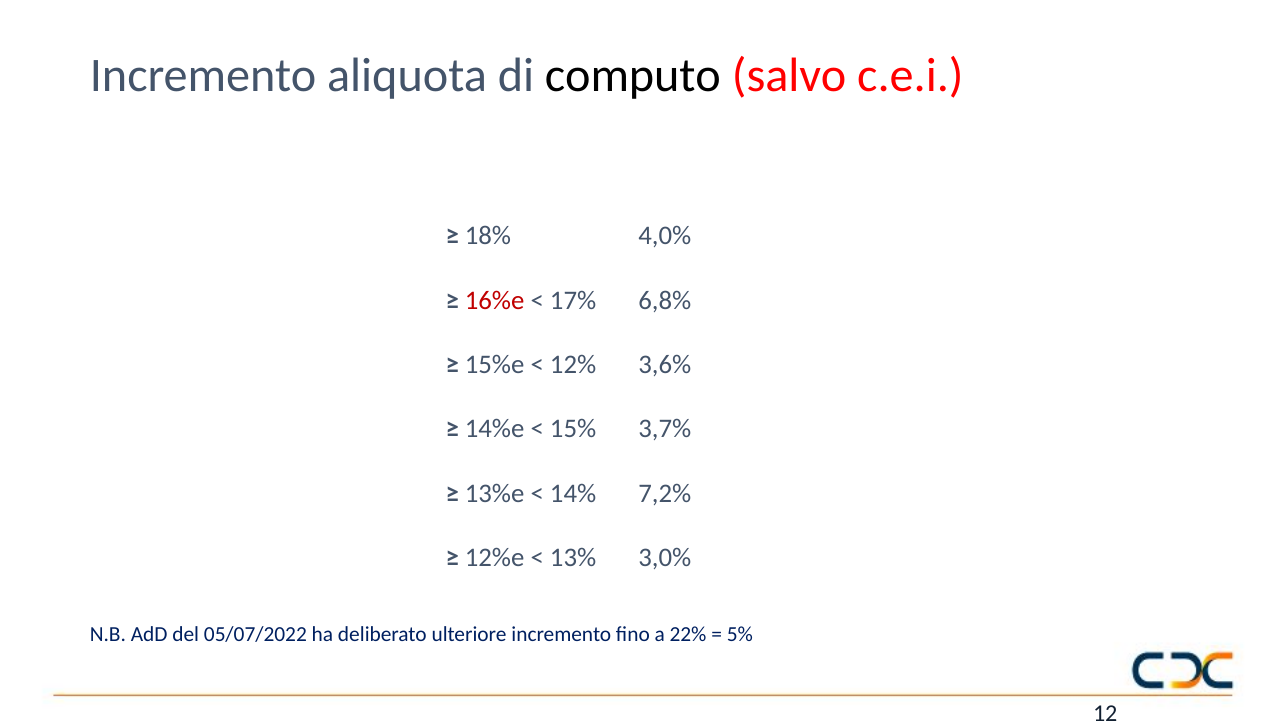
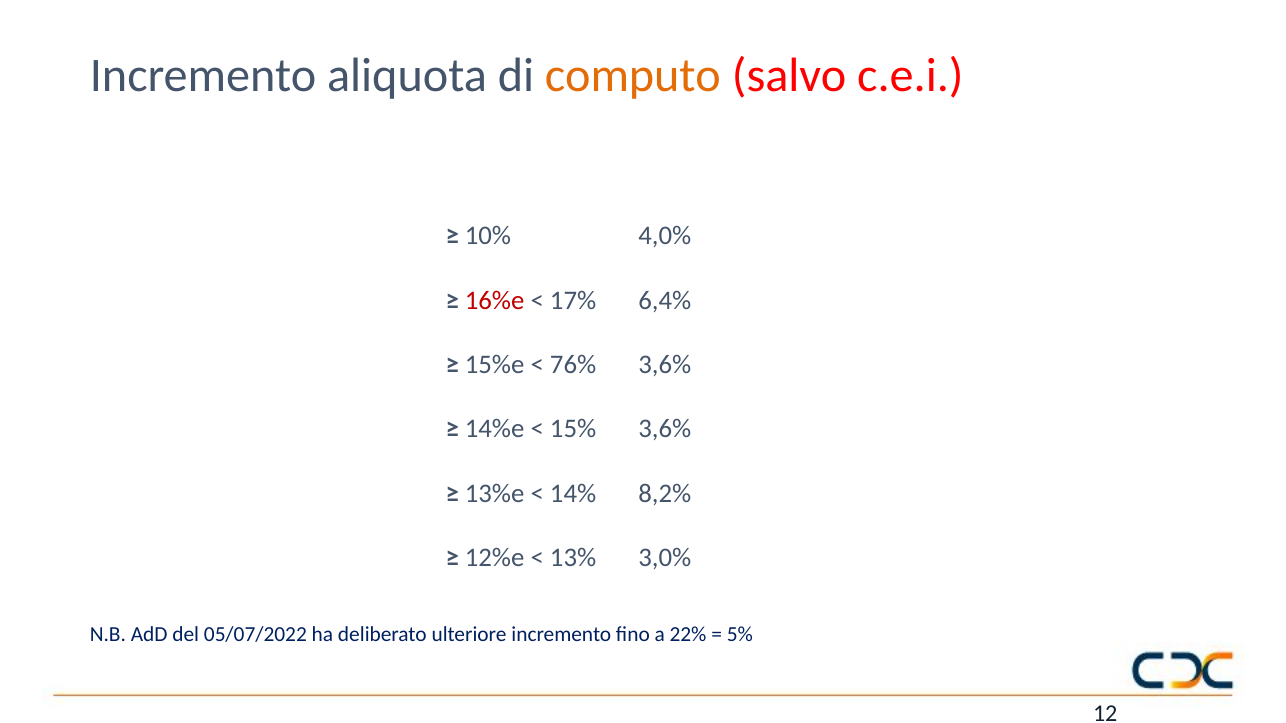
computo colour: black -> orange
18%: 18% -> 10%
6,8%: 6,8% -> 6,4%
12%: 12% -> 76%
15% 3,7%: 3,7% -> 3,6%
7,2%: 7,2% -> 8,2%
